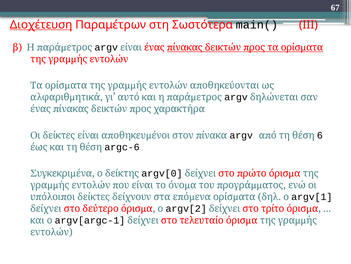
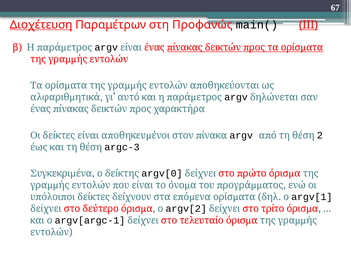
Σωστότερα: Σωστότερα -> Προφανώς
ΙΙΙ underline: none -> present
6: 6 -> 2
argc-6: argc-6 -> argc-3
